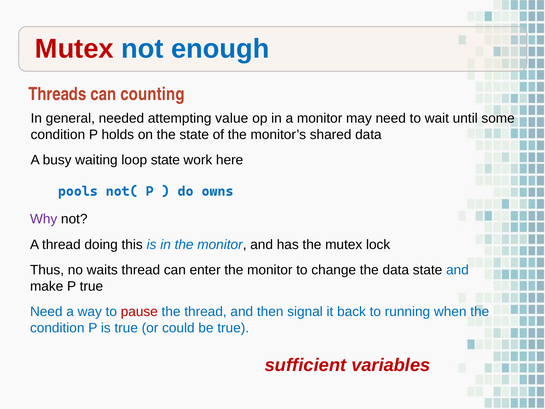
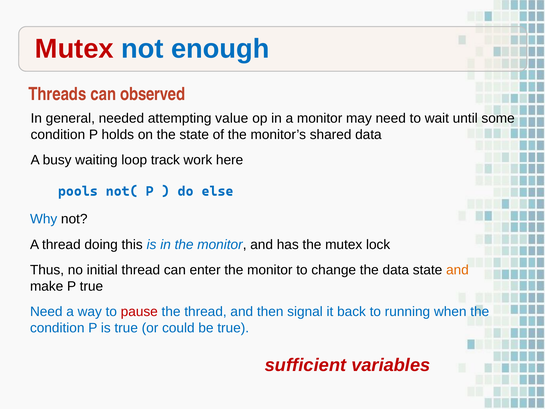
counting: counting -> observed
loop state: state -> track
owns: owns -> else
Why colour: purple -> blue
waits: waits -> initial
and at (457, 270) colour: blue -> orange
